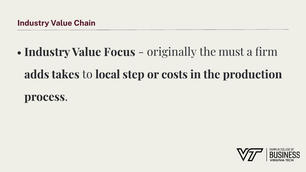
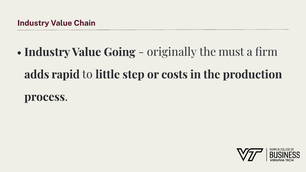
Focus: Focus -> Going
takes: takes -> rapid
local: local -> little
